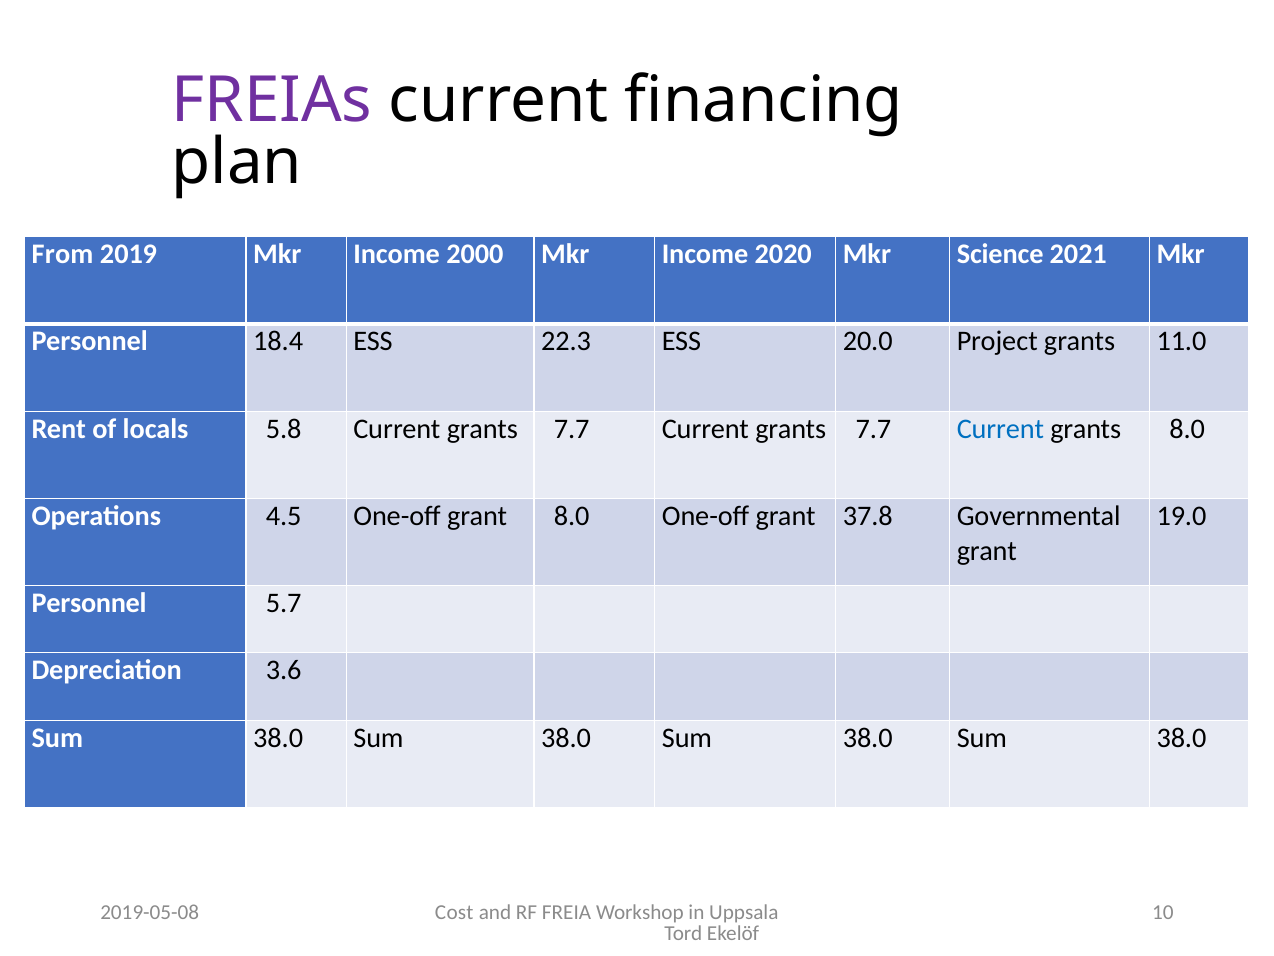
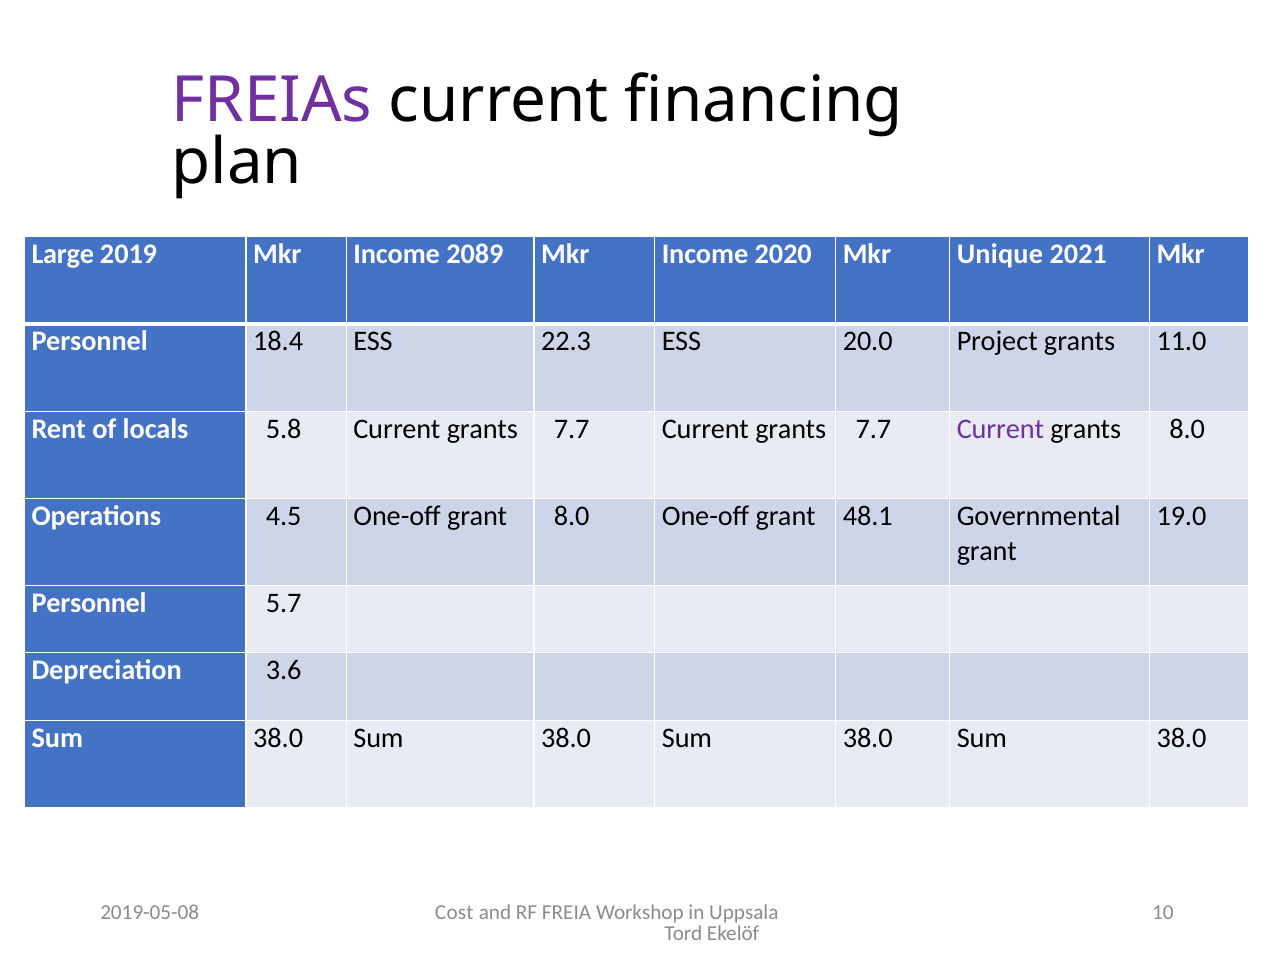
From: From -> Large
2000: 2000 -> 2089
Science: Science -> Unique
Current at (1000, 429) colour: blue -> purple
37.8: 37.8 -> 48.1
